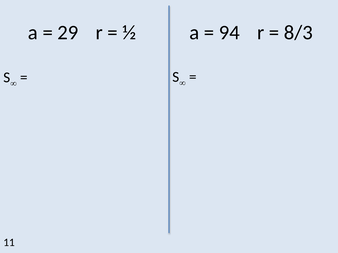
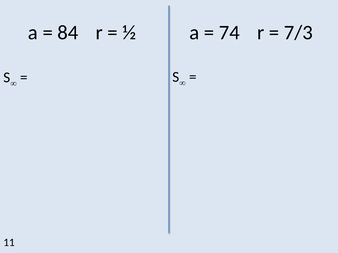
29: 29 -> 84
94: 94 -> 74
8/3: 8/3 -> 7/3
